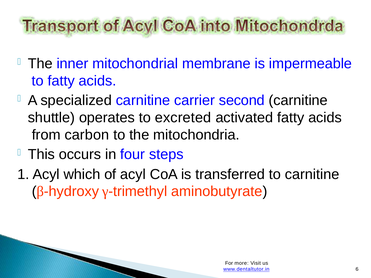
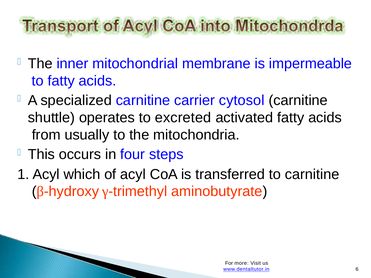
second: second -> cytosol
carbon: carbon -> usually
